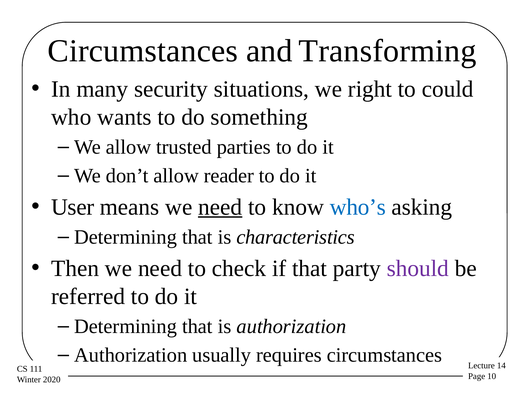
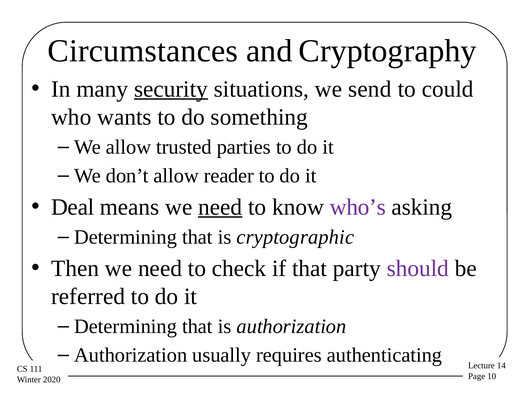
Transforming: Transforming -> Cryptography
security underline: none -> present
right: right -> send
User: User -> Deal
who’s colour: blue -> purple
characteristics: characteristics -> cryptographic
requires circumstances: circumstances -> authenticating
